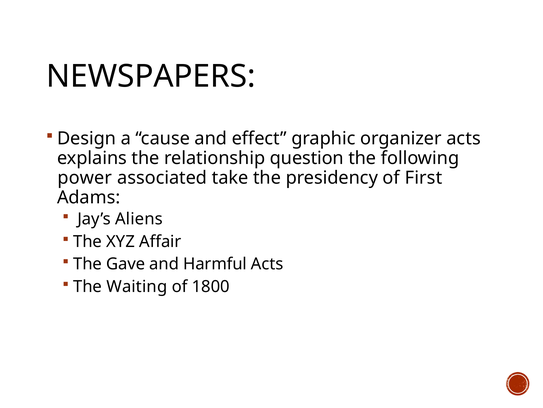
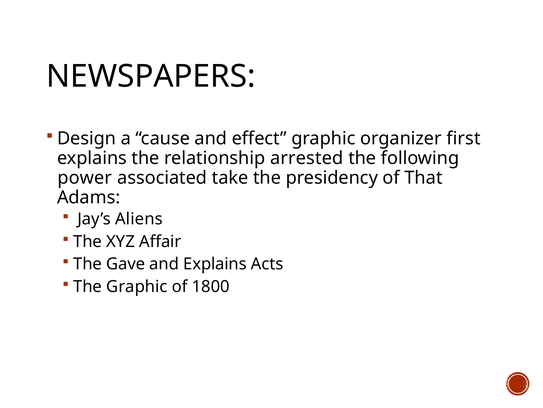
organizer acts: acts -> first
question: question -> arrested
First: First -> That
and Harmful: Harmful -> Explains
The Waiting: Waiting -> Graphic
